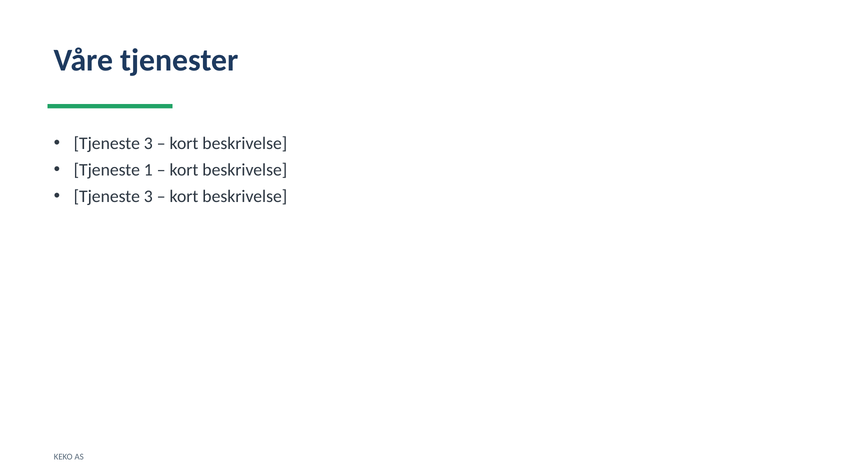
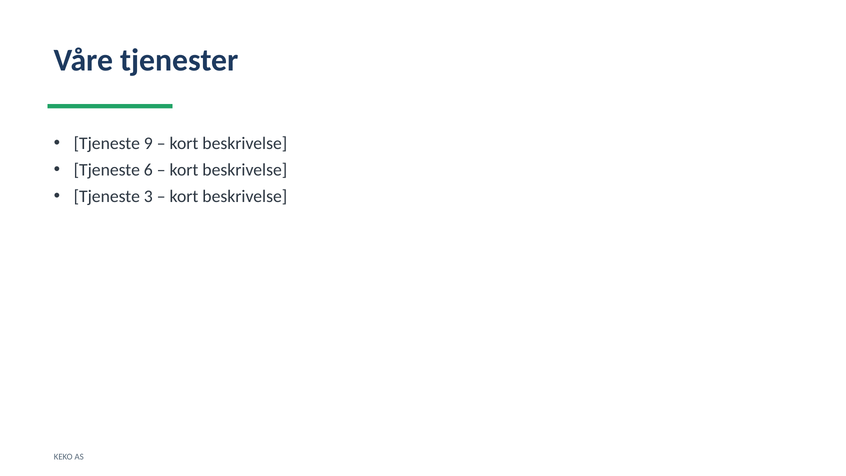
3 at (148, 143): 3 -> 9
1: 1 -> 6
